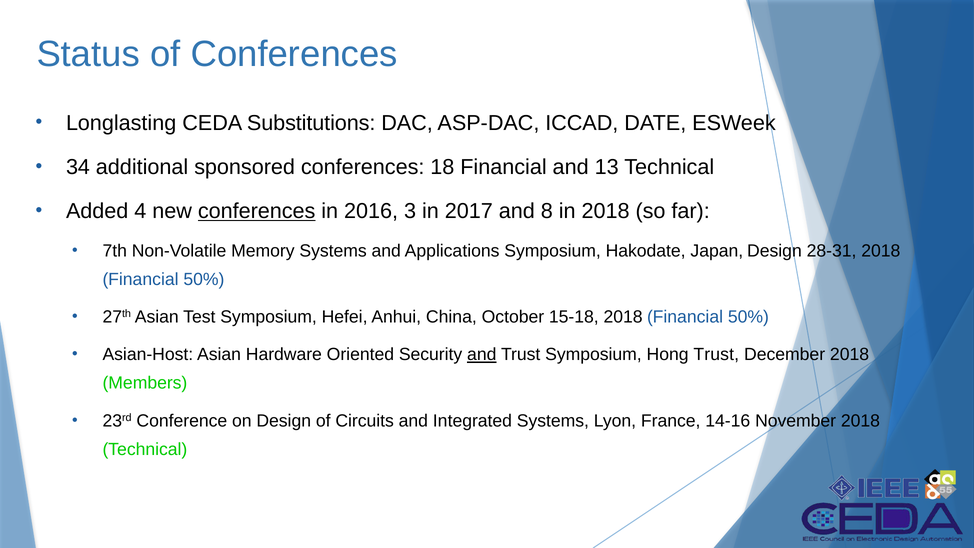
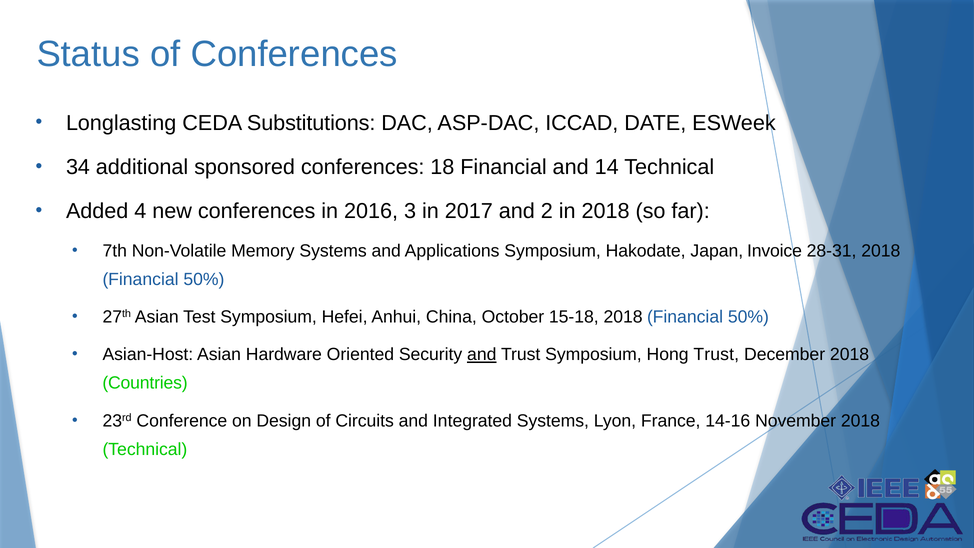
13: 13 -> 14
conferences at (257, 211) underline: present -> none
8: 8 -> 2
Japan Design: Design -> Invoice
Members: Members -> Countries
